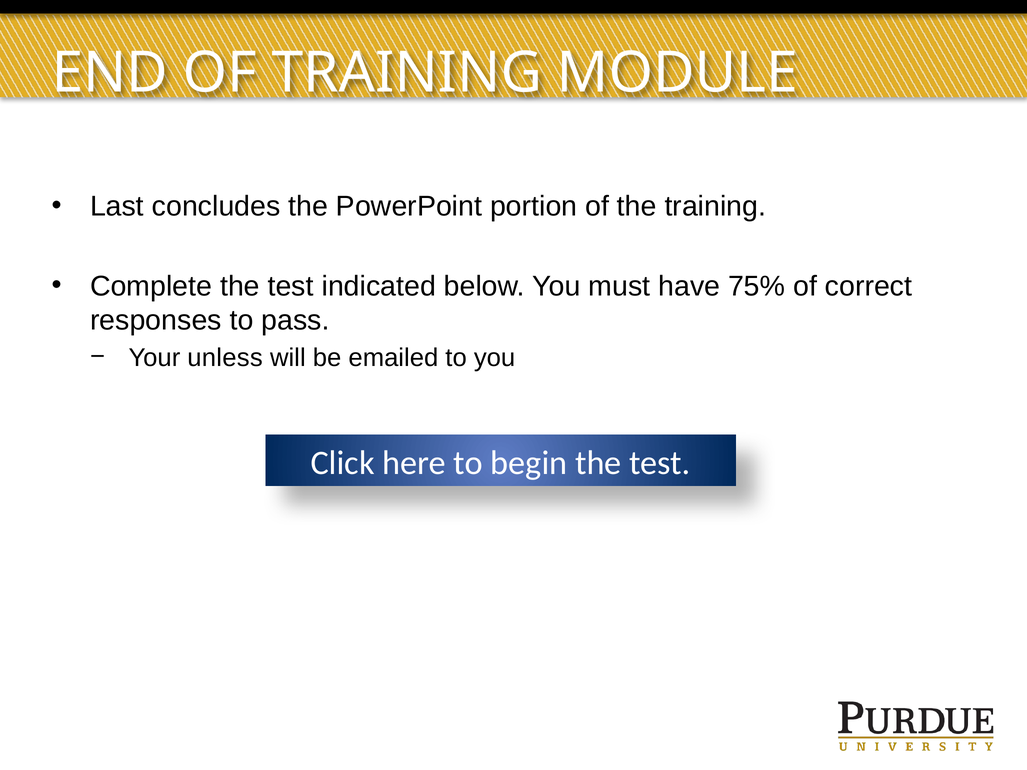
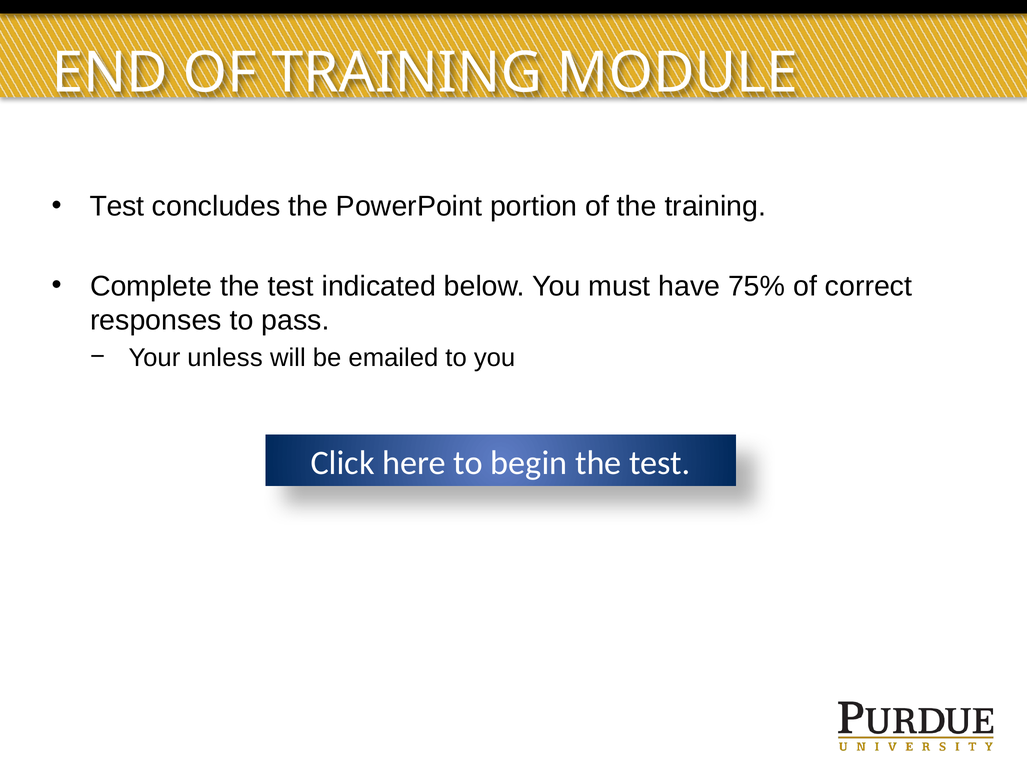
Last at (117, 206): Last -> Test
